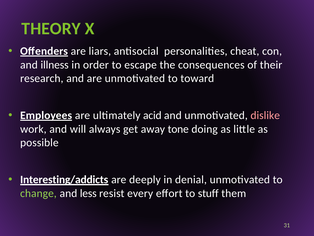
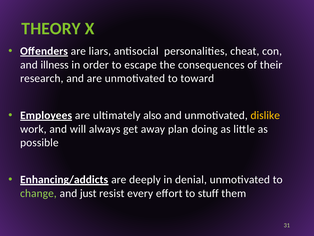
acid: acid -> also
dislike colour: pink -> yellow
tone: tone -> plan
Interesting/addicts: Interesting/addicts -> Enhancing/addicts
less: less -> just
